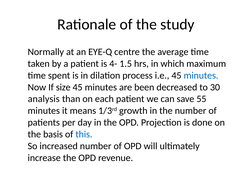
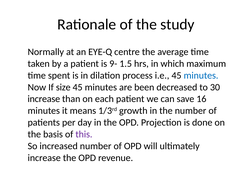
4-: 4- -> 9-
analysis at (44, 99): analysis -> increase
55: 55 -> 16
this colour: blue -> purple
